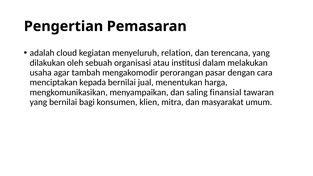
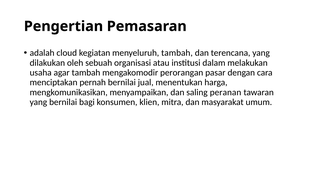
menyeluruh relation: relation -> tambah
kepada: kepada -> pernah
finansial: finansial -> peranan
